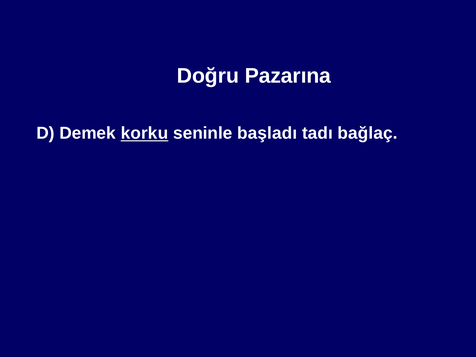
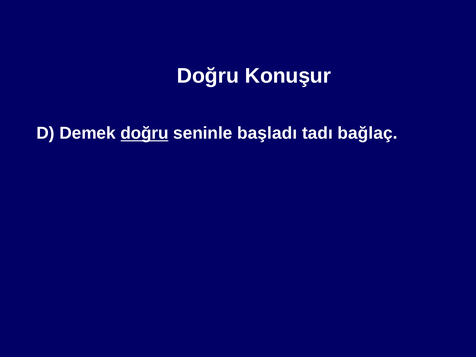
Pazarına: Pazarına -> Konuşur
Demek korku: korku -> doğru
